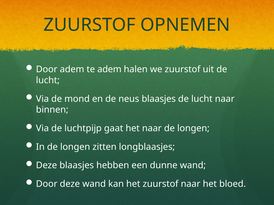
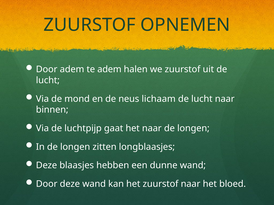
neus blaasjes: blaasjes -> lichaam
